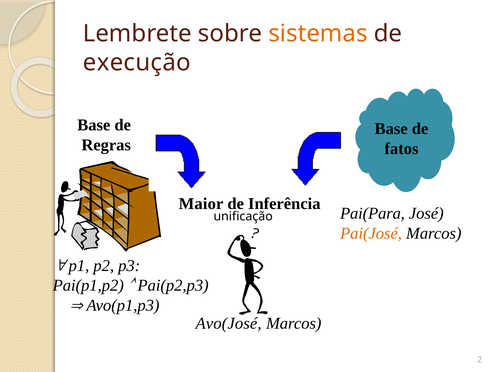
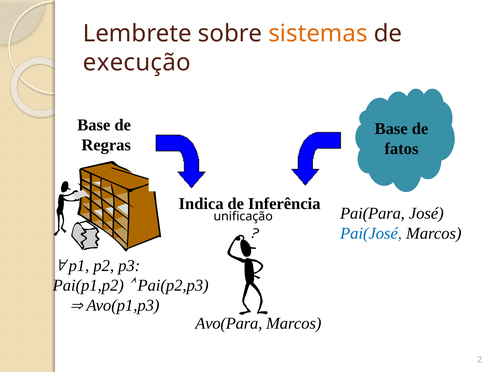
Maior: Maior -> Indica
Pai(José colour: orange -> blue
Avo(José: Avo(José -> Avo(Para
